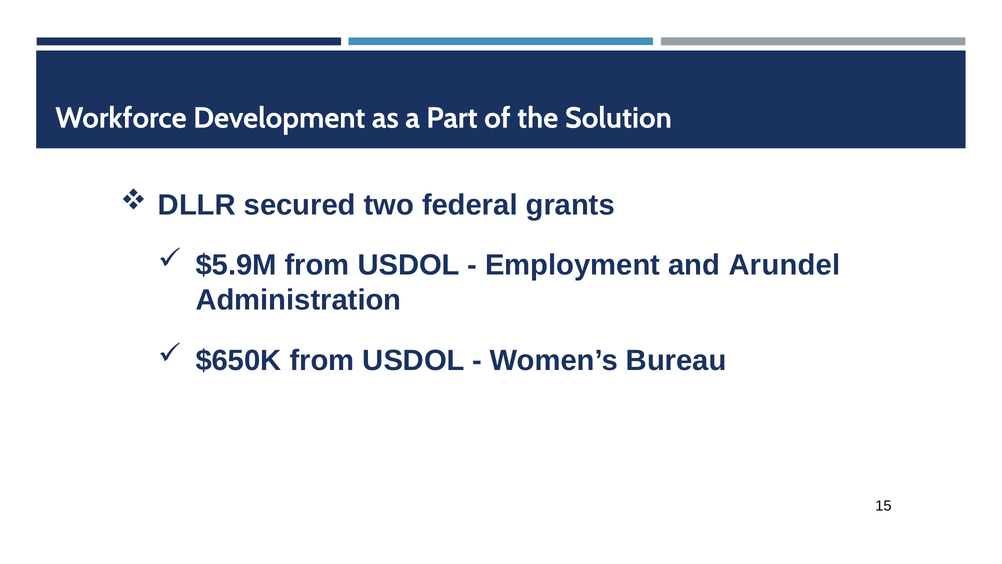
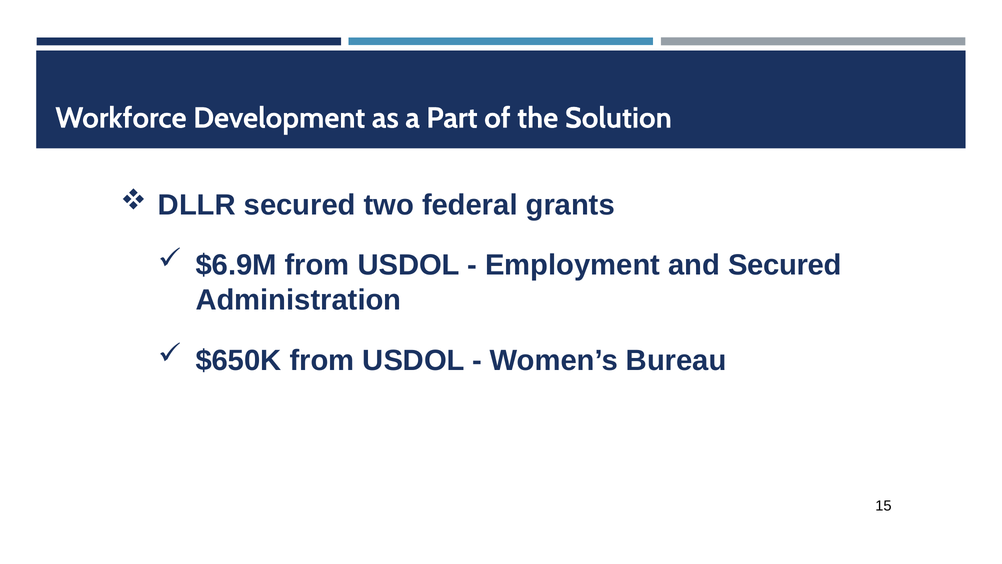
$5.9M: $5.9M -> $6.9M
and Arundel: Arundel -> Secured
